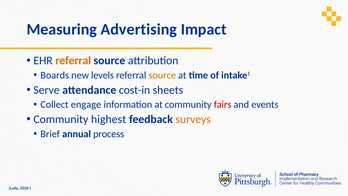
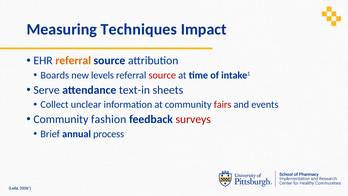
Advertising: Advertising -> Techniques
source at (162, 75) colour: orange -> red
cost-in: cost-in -> text-in
engage: engage -> unclear
highest: highest -> fashion
surveys colour: orange -> red
